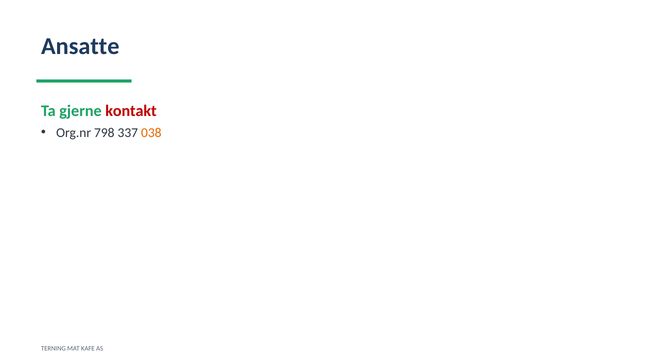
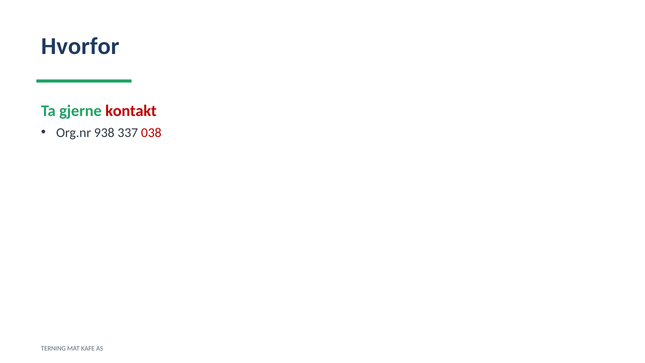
Ansatte: Ansatte -> Hvorfor
798: 798 -> 938
038 colour: orange -> red
